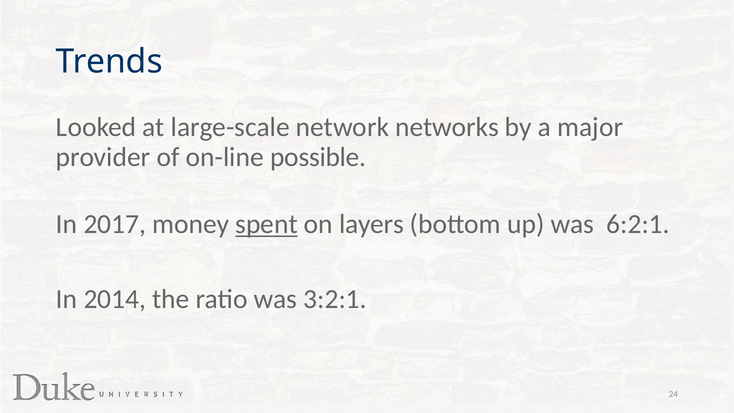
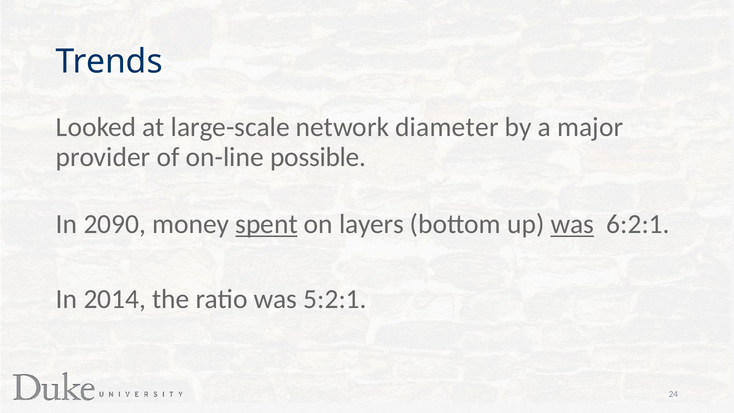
networks: networks -> diameter
2017: 2017 -> 2090
was at (572, 224) underline: none -> present
3:2:1: 3:2:1 -> 5:2:1
